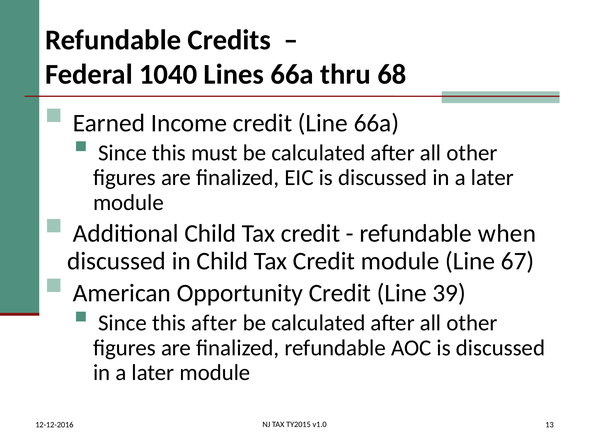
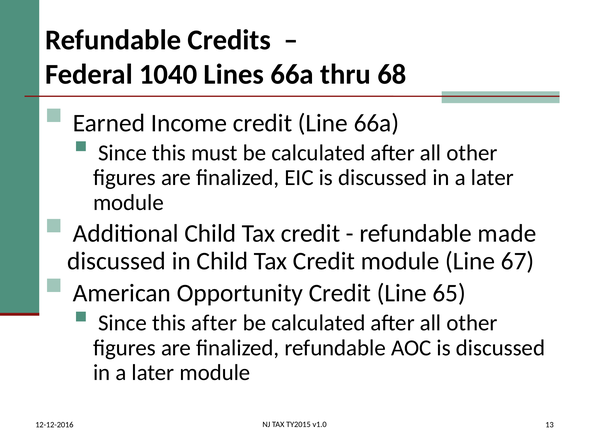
when: when -> made
39: 39 -> 65
